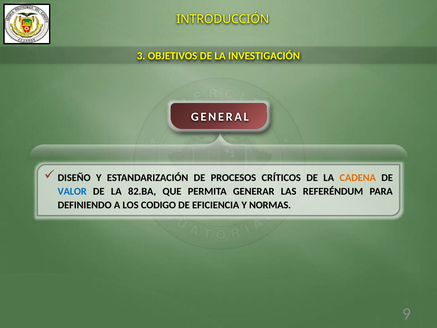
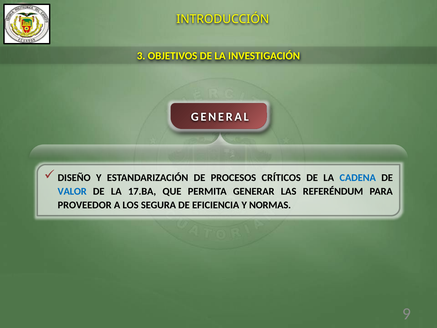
CADENA colour: orange -> blue
82.BA: 82.BA -> 17.BA
DEFINIENDO: DEFINIENDO -> PROVEEDOR
CODIGO: CODIGO -> SEGURA
